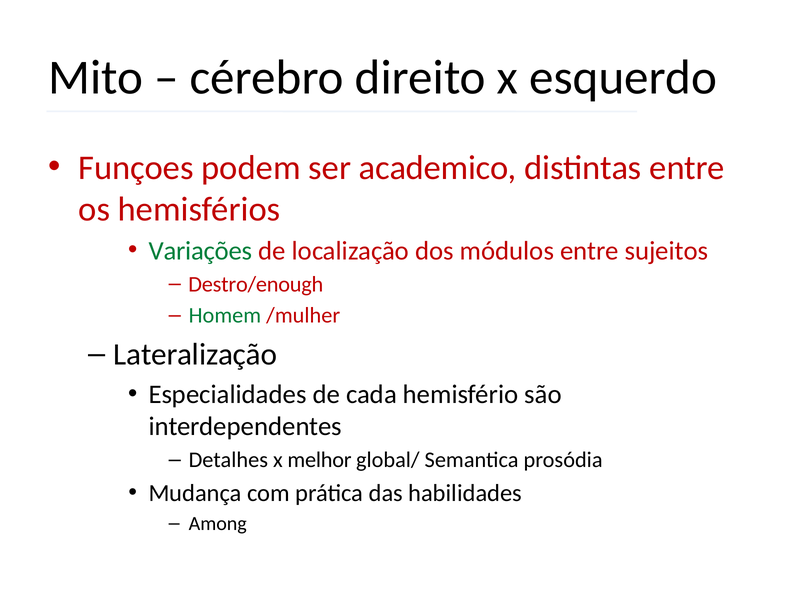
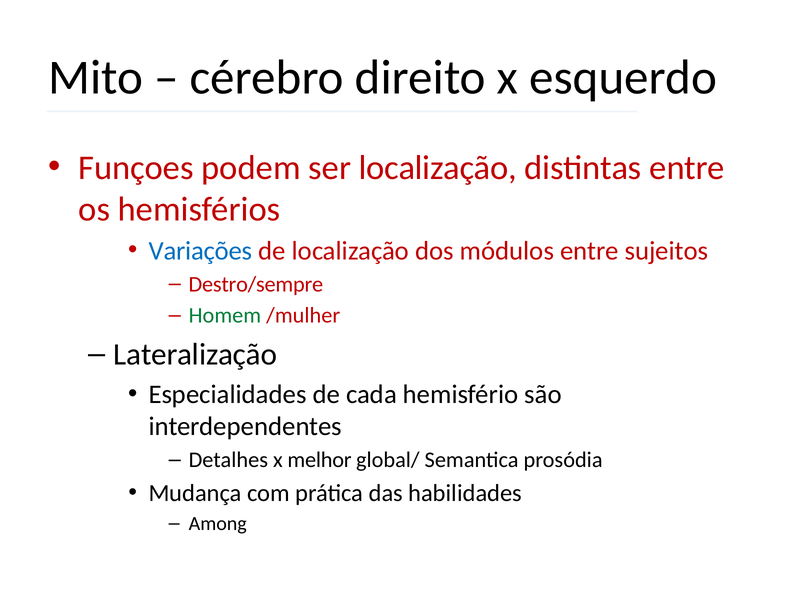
ser academico: academico -> localização
Variações colour: green -> blue
Destro/enough: Destro/enough -> Destro/sempre
